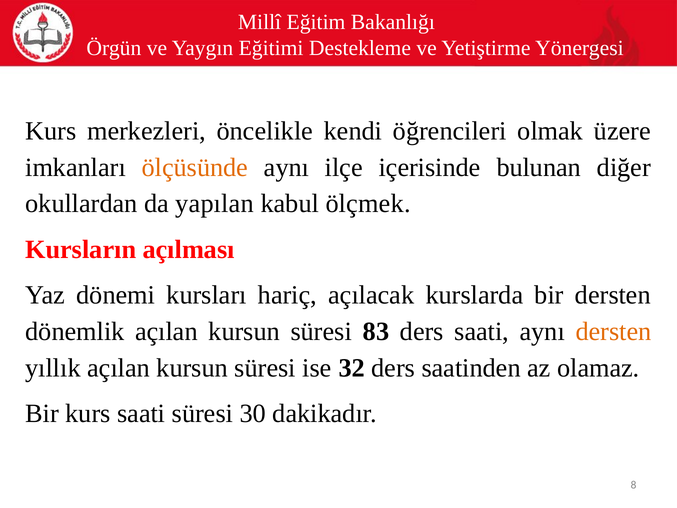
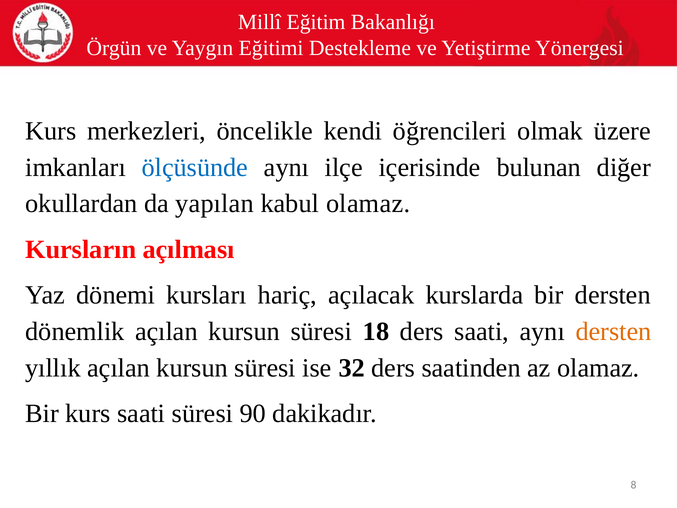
ölçüsünde colour: orange -> blue
kabul ölçmek: ölçmek -> olamaz
83: 83 -> 18
30: 30 -> 90
